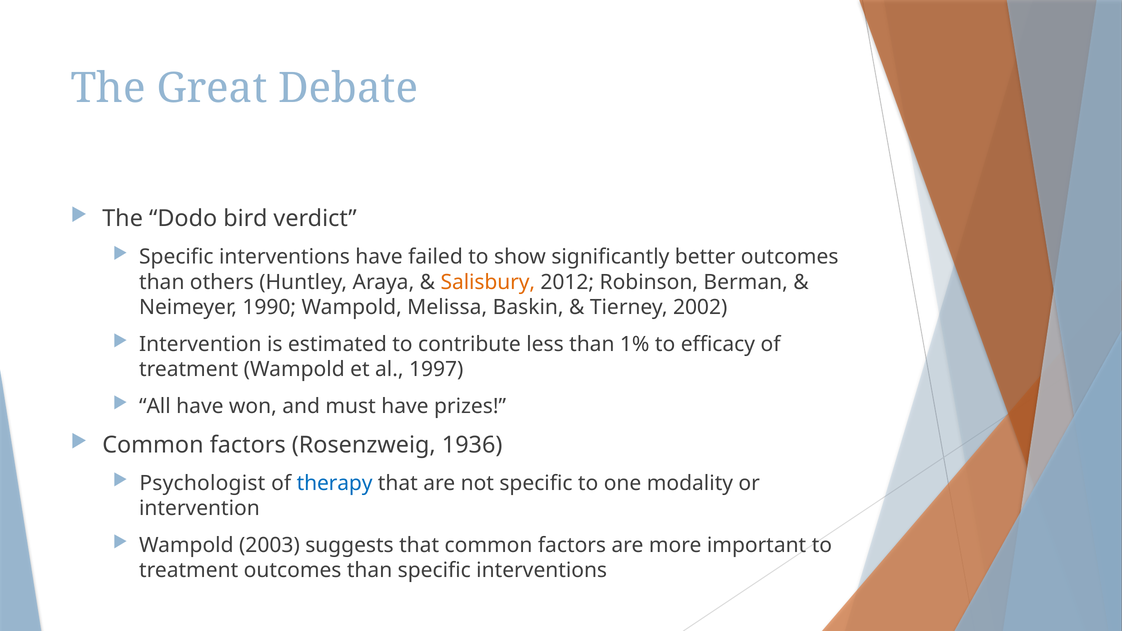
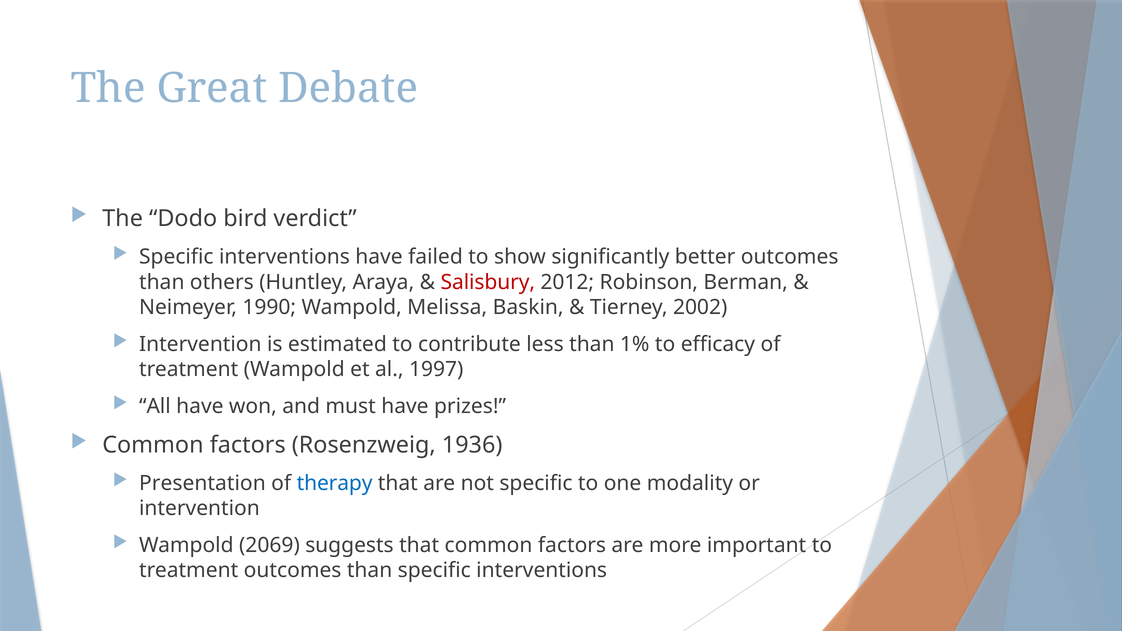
Salisbury colour: orange -> red
Psychologist: Psychologist -> Presentation
2003: 2003 -> 2069
